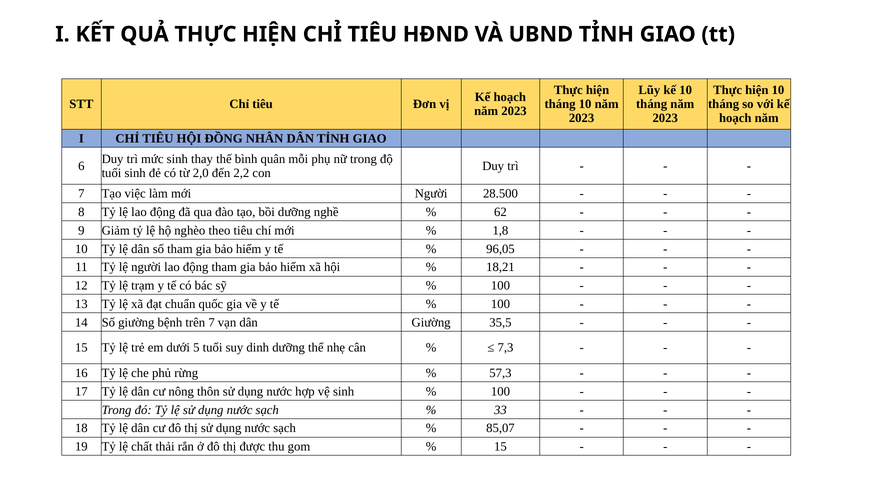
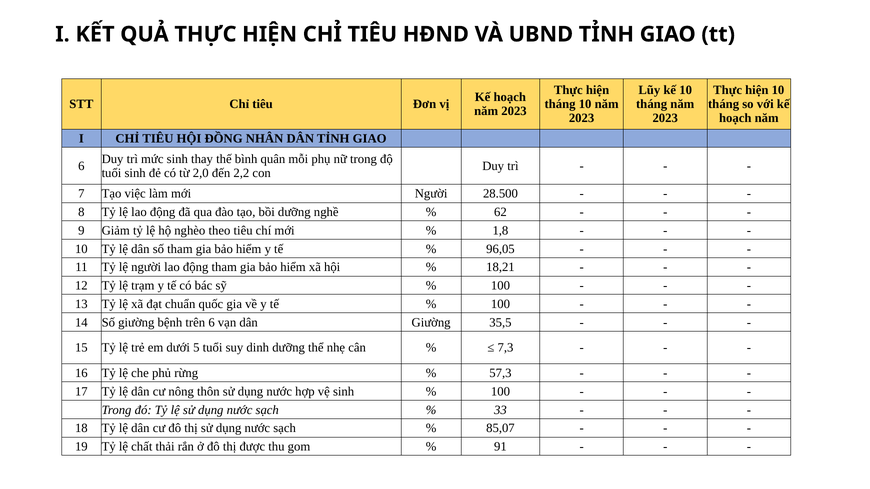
trên 7: 7 -> 6
15 at (500, 447): 15 -> 91
